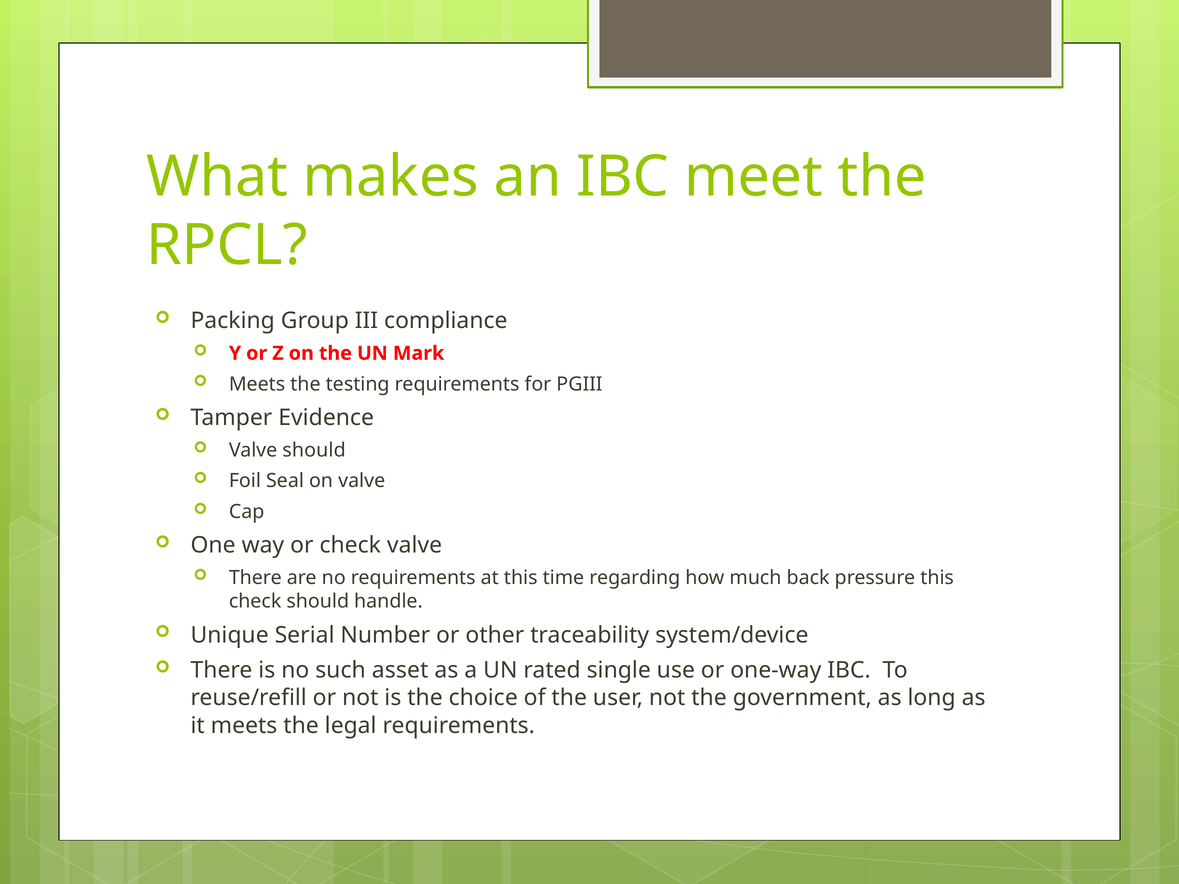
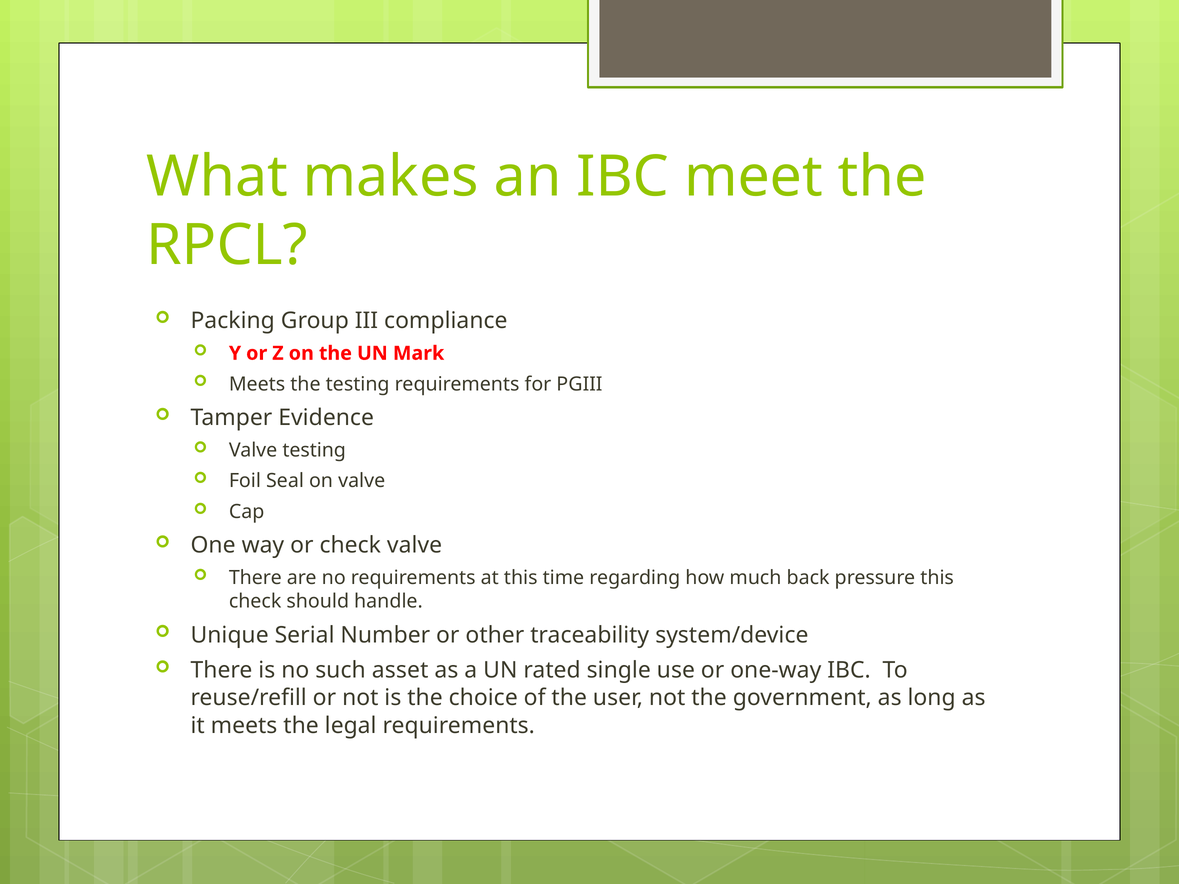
Valve should: should -> testing
